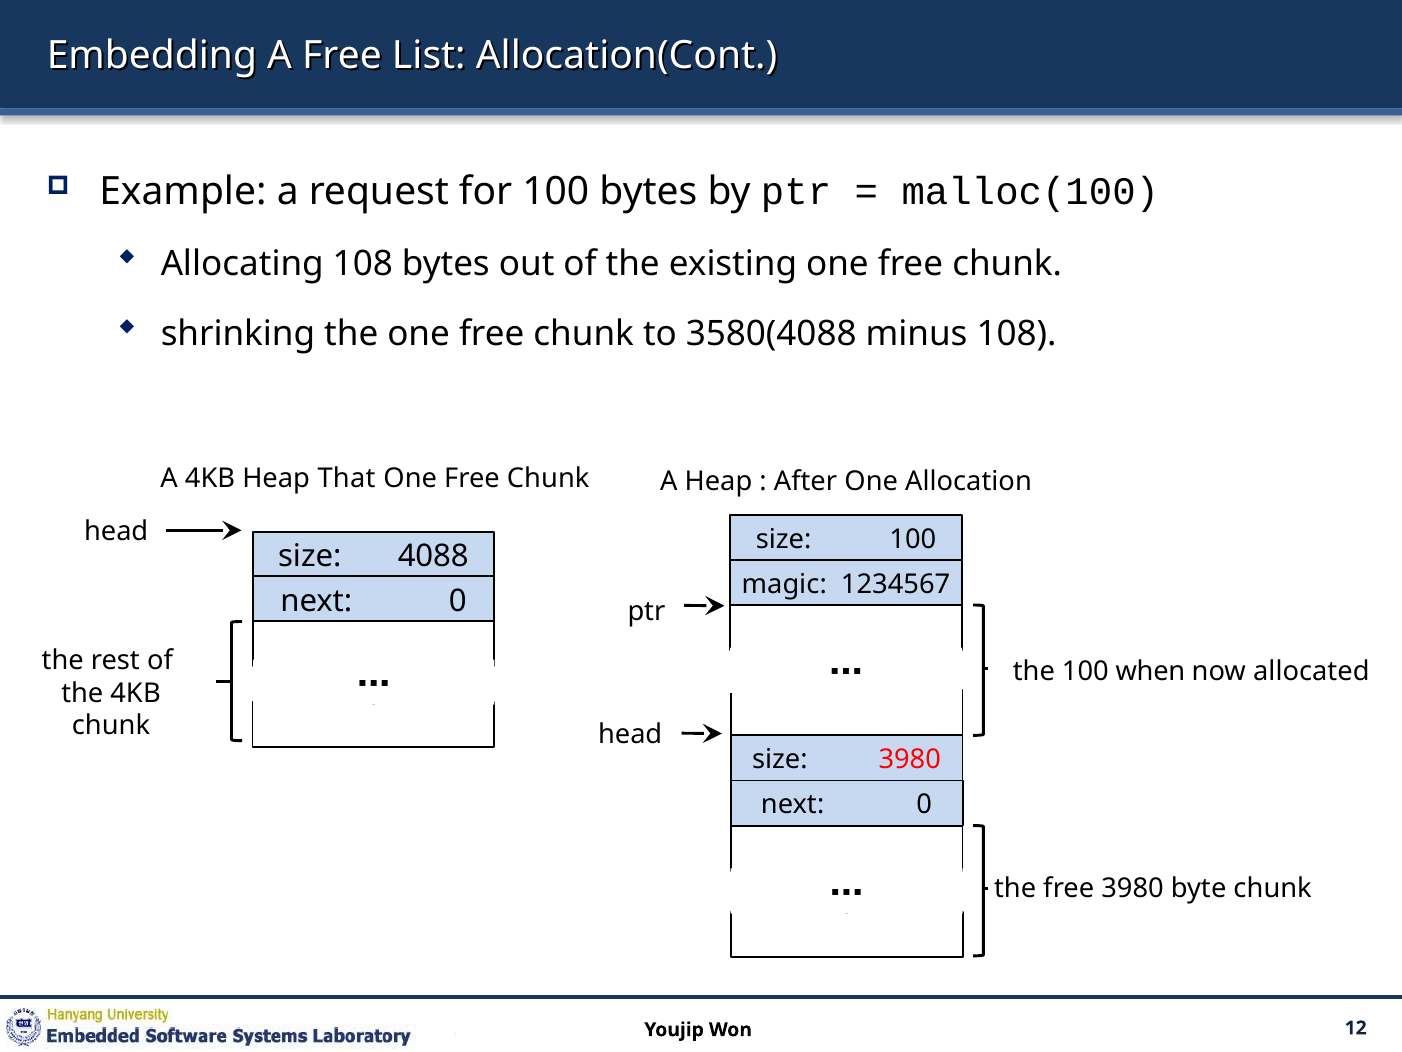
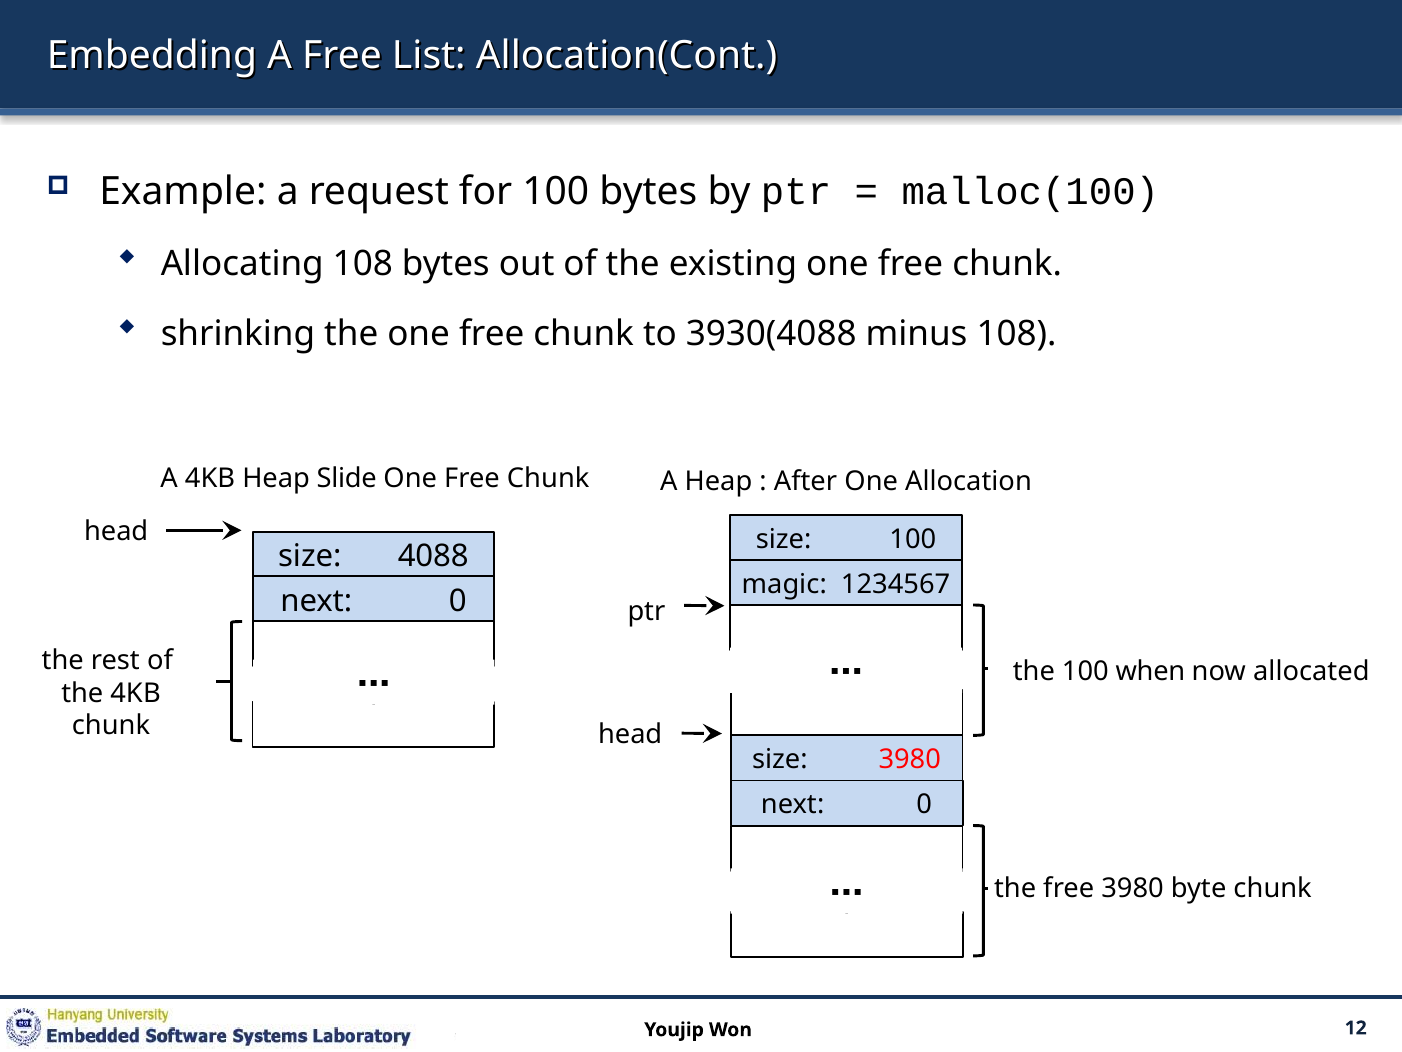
3580(4088: 3580(4088 -> 3930(4088
That: That -> Slide
